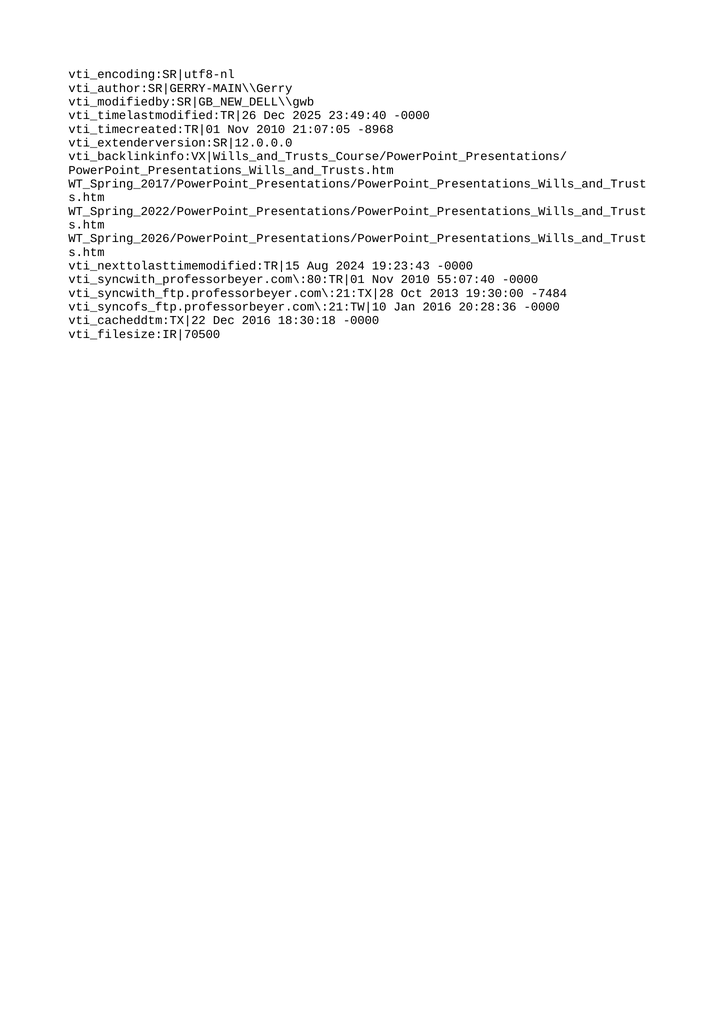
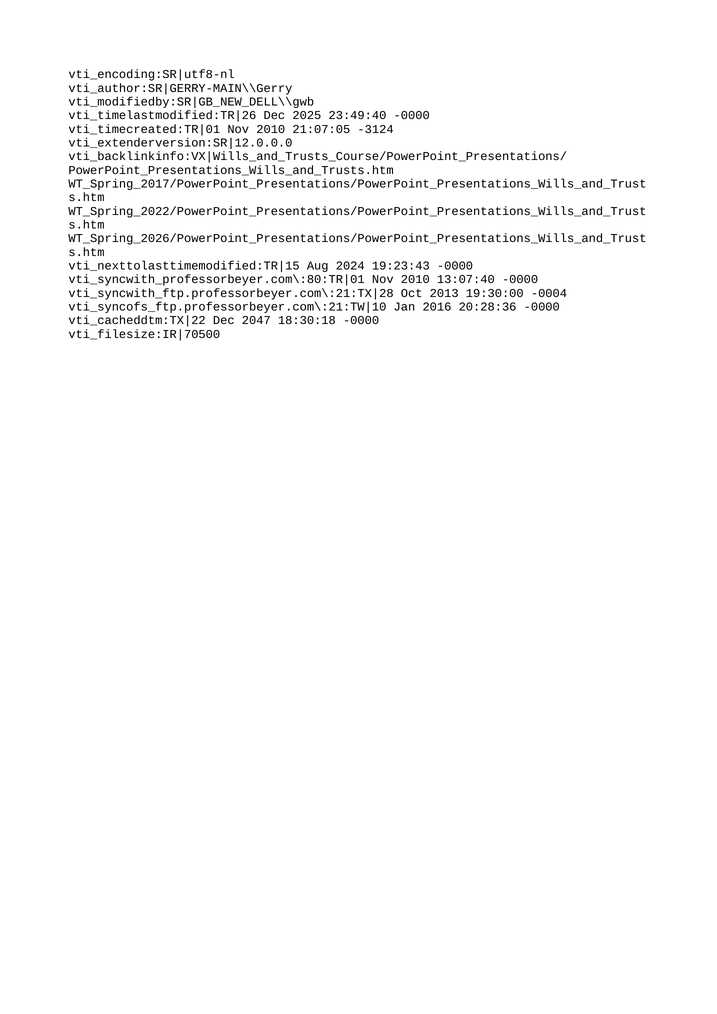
-8968: -8968 -> -3124
55:07:40: 55:07:40 -> 13:07:40
-7484: -7484 -> -0004
Dec 2016: 2016 -> 2047
